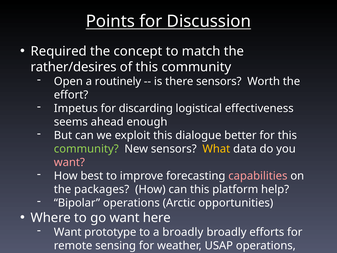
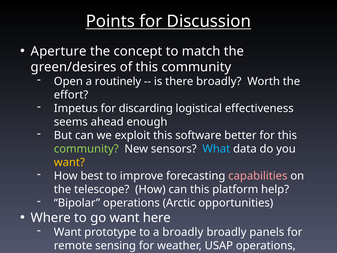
Required: Required -> Aperture
rather/desires: rather/desires -> green/desires
there sensors: sensors -> broadly
dialogue: dialogue -> software
What colour: yellow -> light blue
want at (69, 162) colour: pink -> yellow
packages: packages -> telescope
broadly efforts: efforts -> panels
